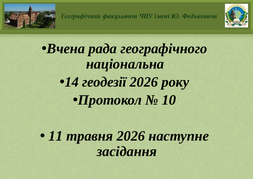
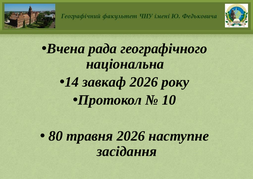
геодезії: геодезії -> завкаф
11: 11 -> 80
